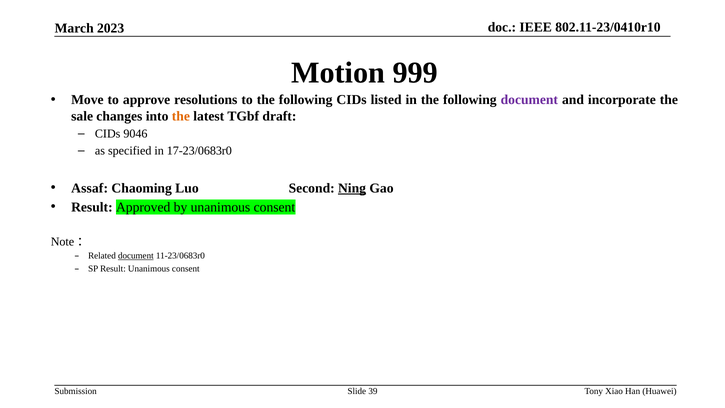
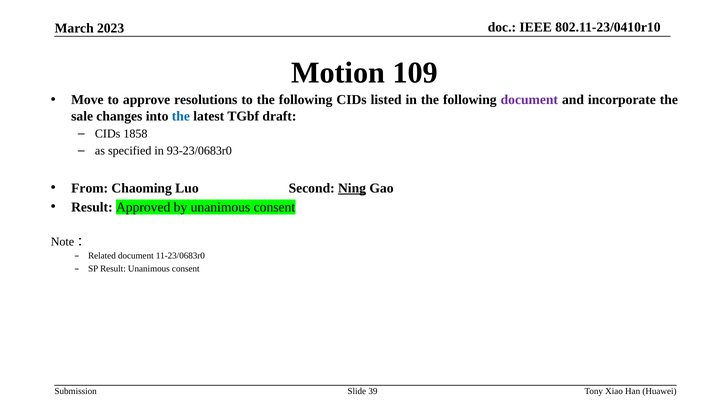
999: 999 -> 109
the at (181, 116) colour: orange -> blue
9046: 9046 -> 1858
17-23/0683r0: 17-23/0683r0 -> 93-23/0683r0
Assaf: Assaf -> From
document at (136, 256) underline: present -> none
